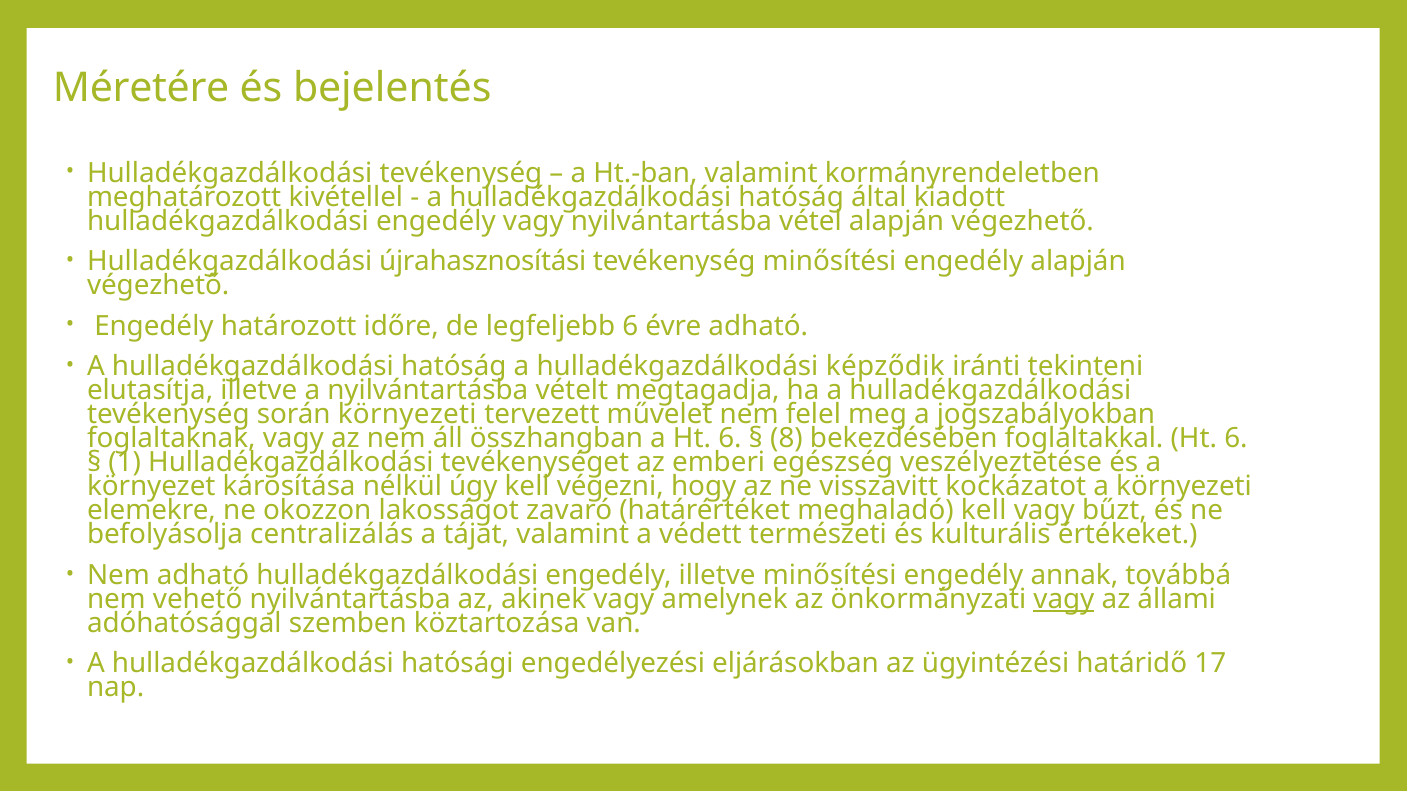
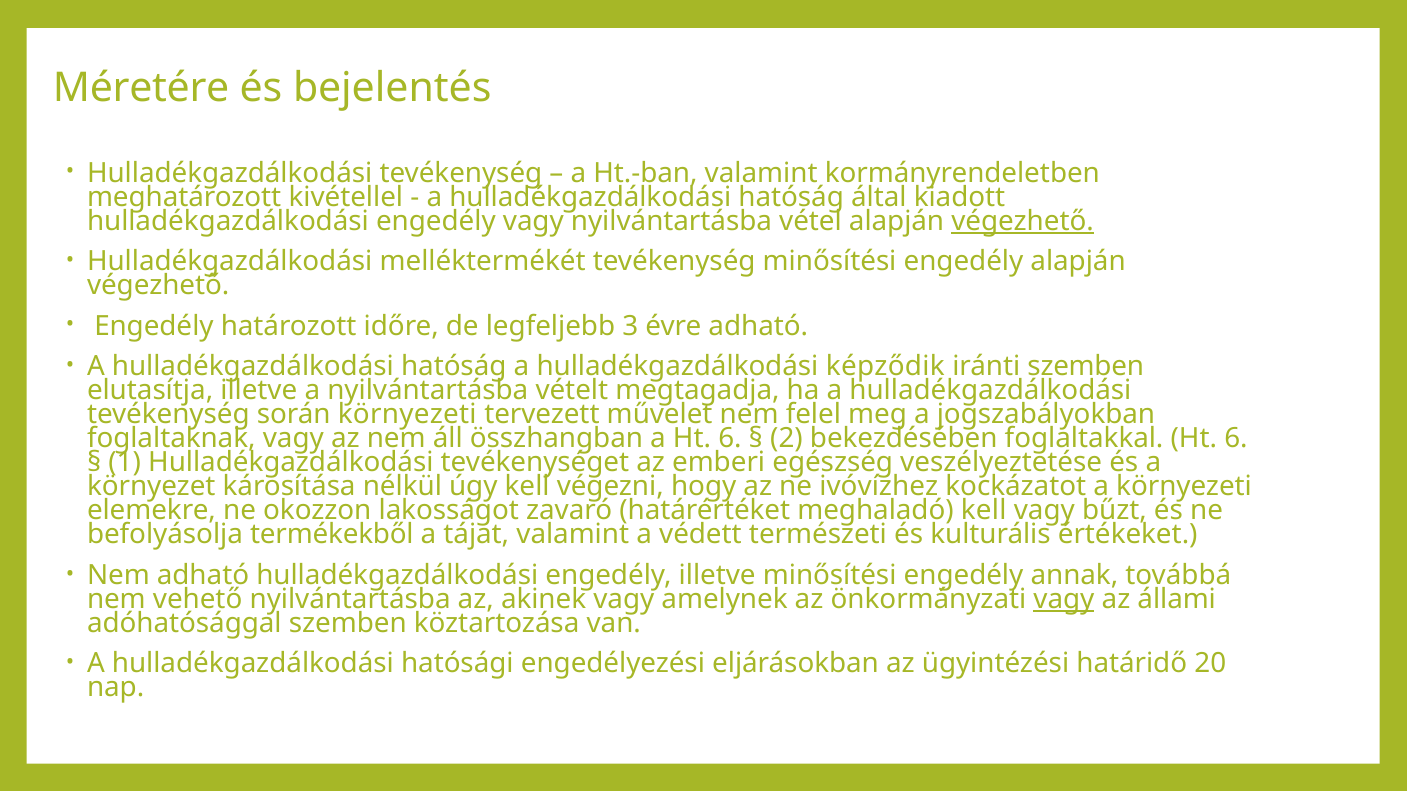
végezhető at (1023, 221) underline: none -> present
újrahasznosítási: újrahasznosítási -> melléktermékét
legfeljebb 6: 6 -> 3
iránti tekinteni: tekinteni -> szemben
8: 8 -> 2
visszavitt: visszavitt -> ivóvízhez
centralizálás: centralizálás -> termékekből
17: 17 -> 20
